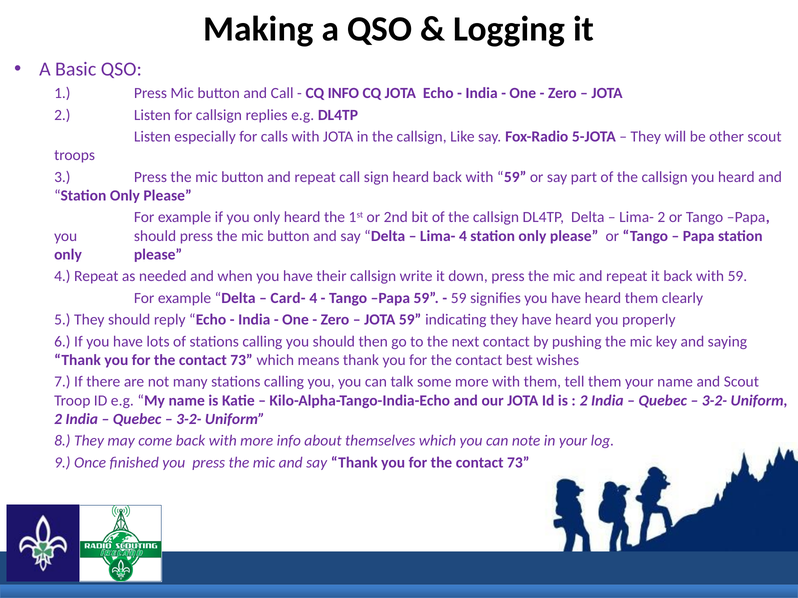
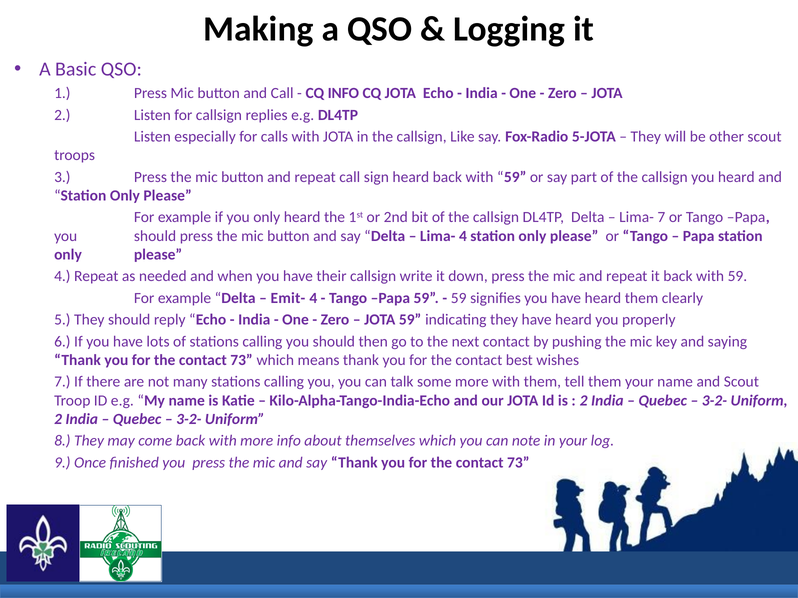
Lima- 2: 2 -> 7
Card-: Card- -> Emit-
